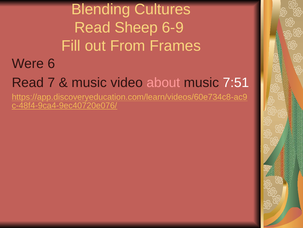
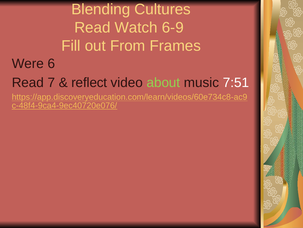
Sheep: Sheep -> Watch
music at (89, 82): music -> reflect
about colour: pink -> light green
